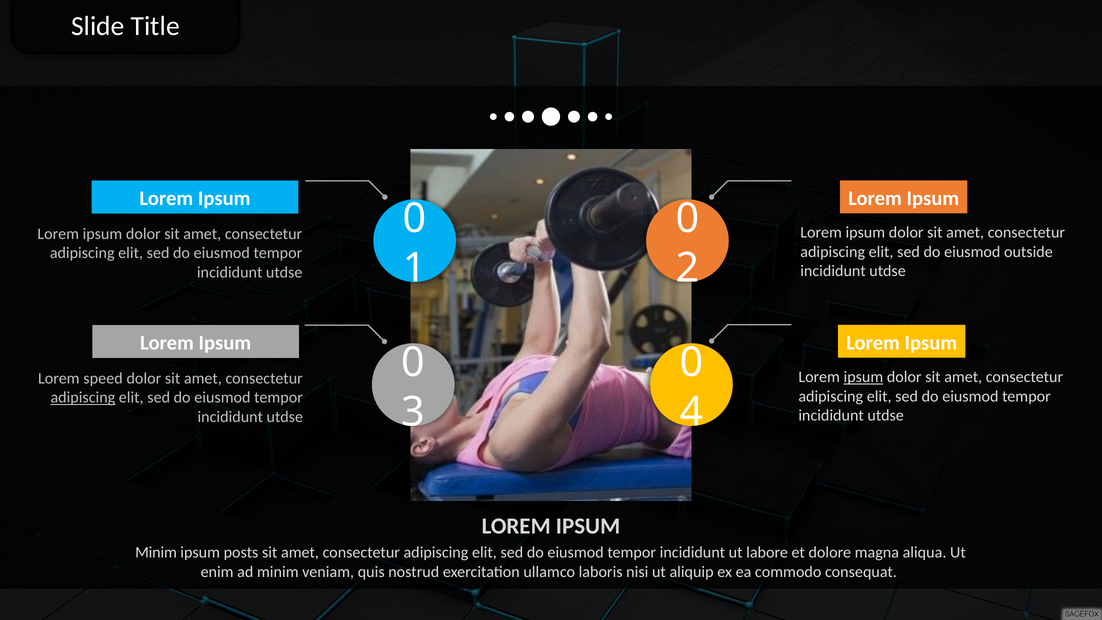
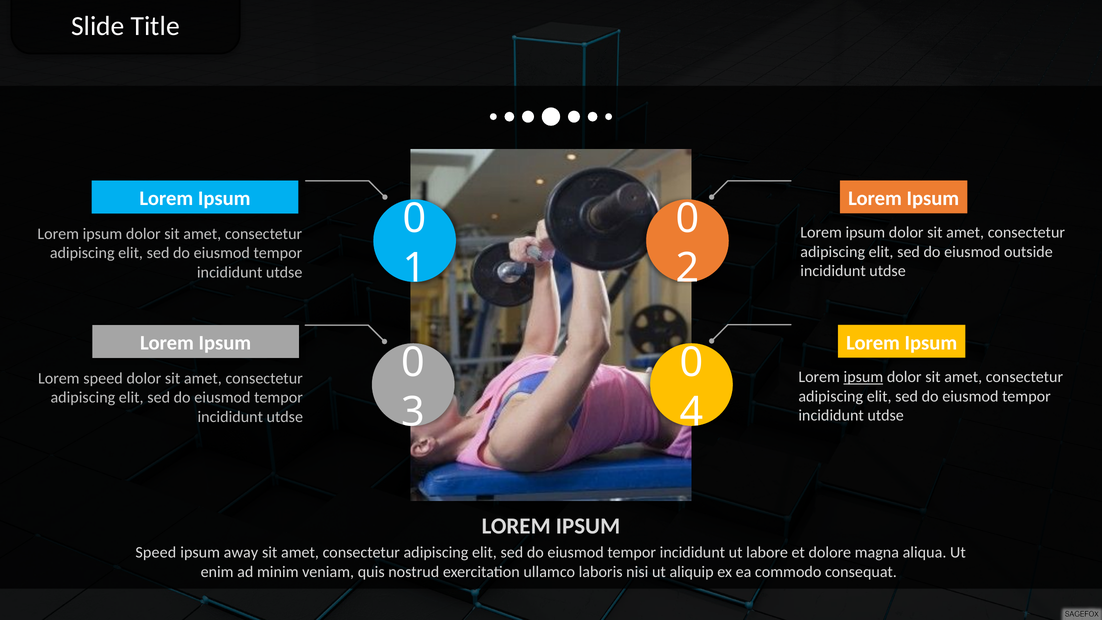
adipiscing at (83, 397) underline: present -> none
Minim at (156, 552): Minim -> Speed
posts: posts -> away
